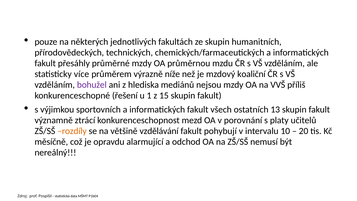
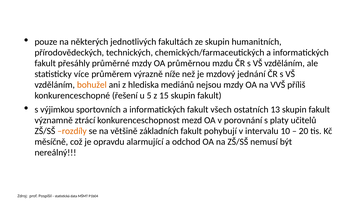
koaliční: koaliční -> jednání
bohužel colour: purple -> orange
1: 1 -> 5
vzdělávání: vzdělávání -> základních
